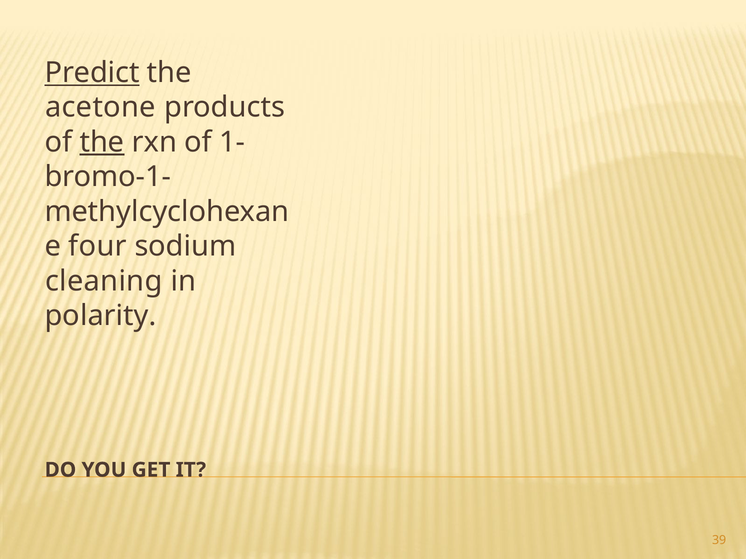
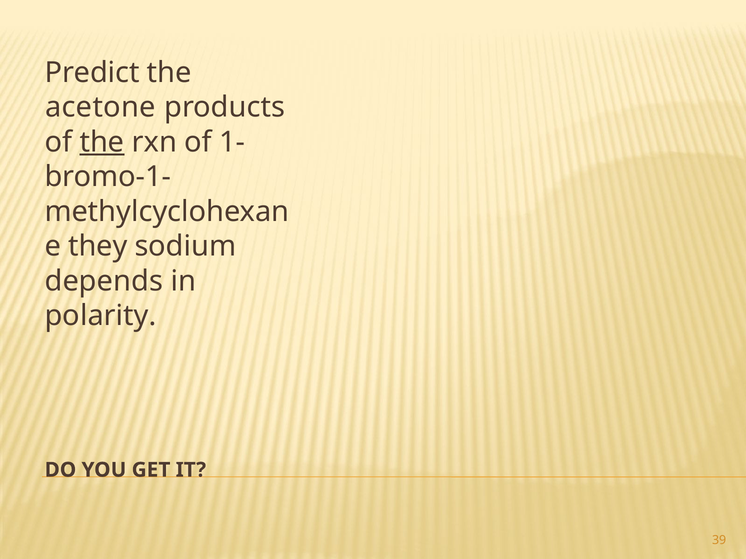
Predict underline: present -> none
four: four -> they
cleaning: cleaning -> depends
